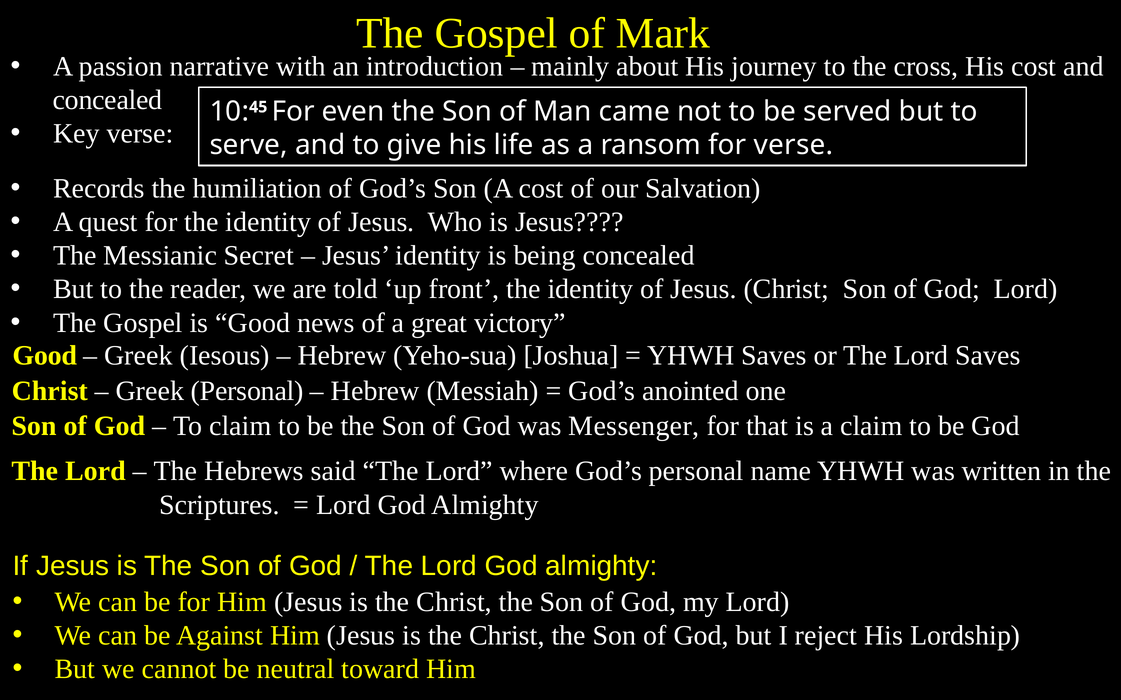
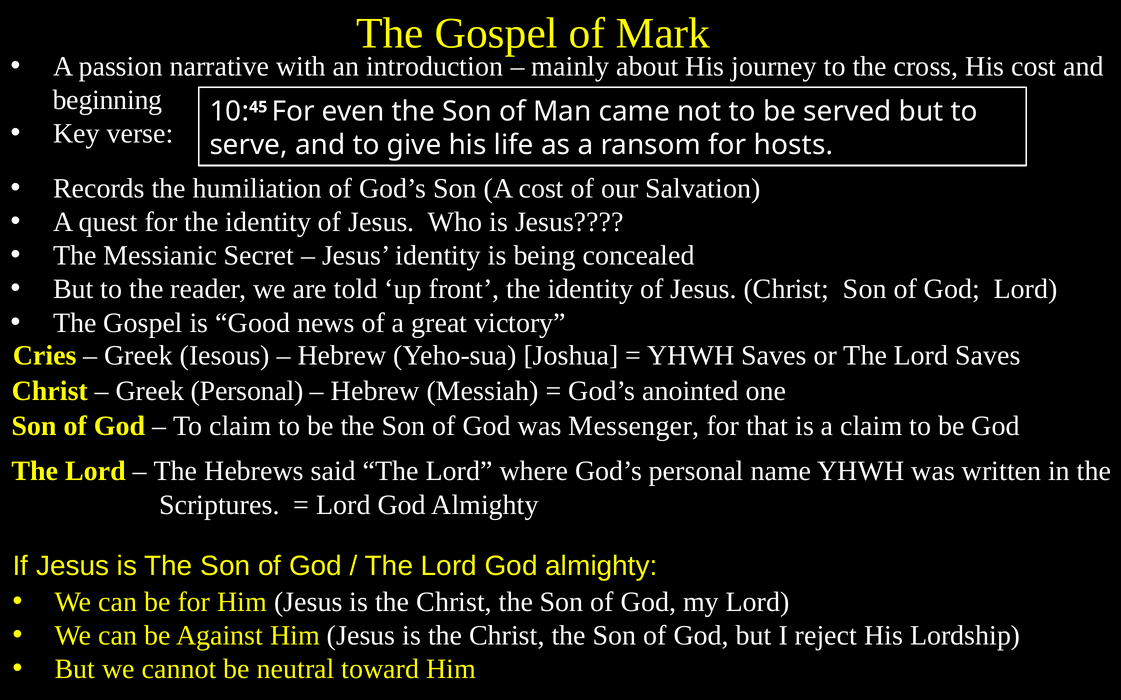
concealed at (108, 100): concealed -> beginning
for verse: verse -> hosts
Good at (45, 356): Good -> Cries
